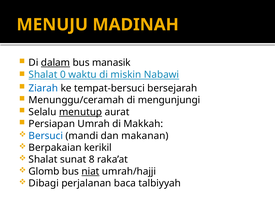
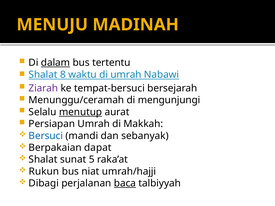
manasik: manasik -> tertentu
0: 0 -> 8
di miskin: miskin -> umrah
Ziarah colour: blue -> purple
makanan: makanan -> sebanyak
kerikil: kerikil -> dapat
8: 8 -> 5
Glomb: Glomb -> Rukun
niat underline: present -> none
baca underline: none -> present
